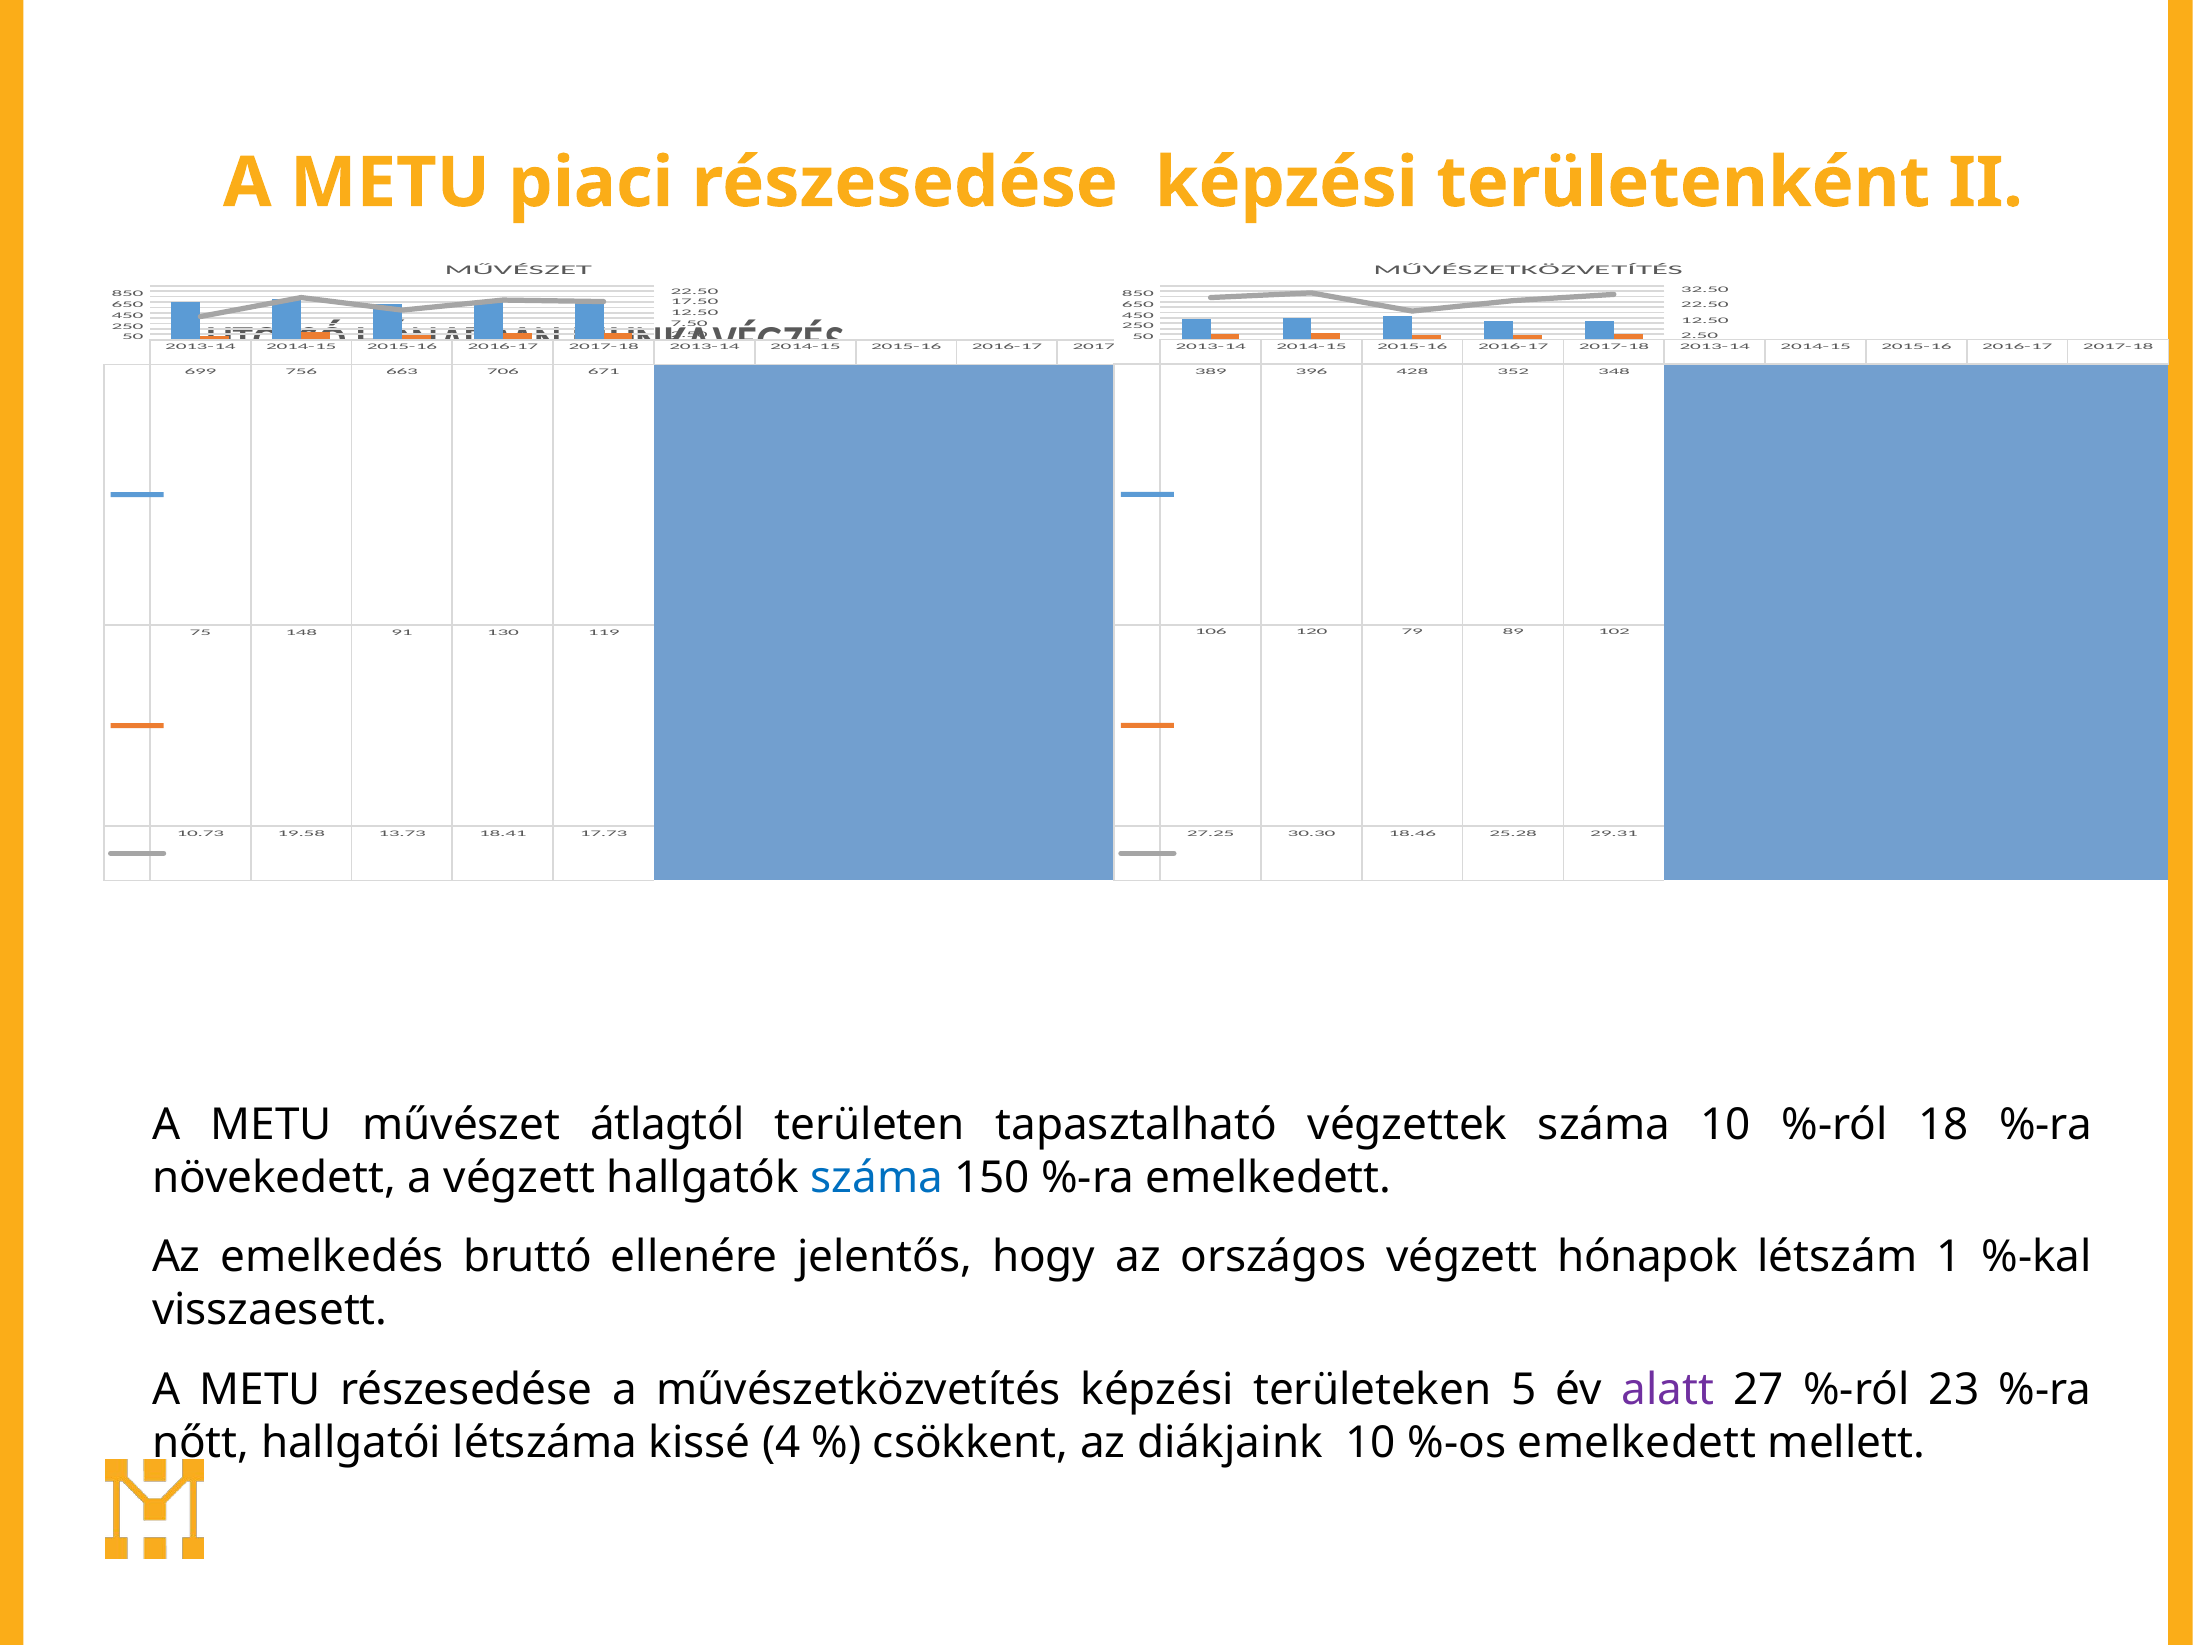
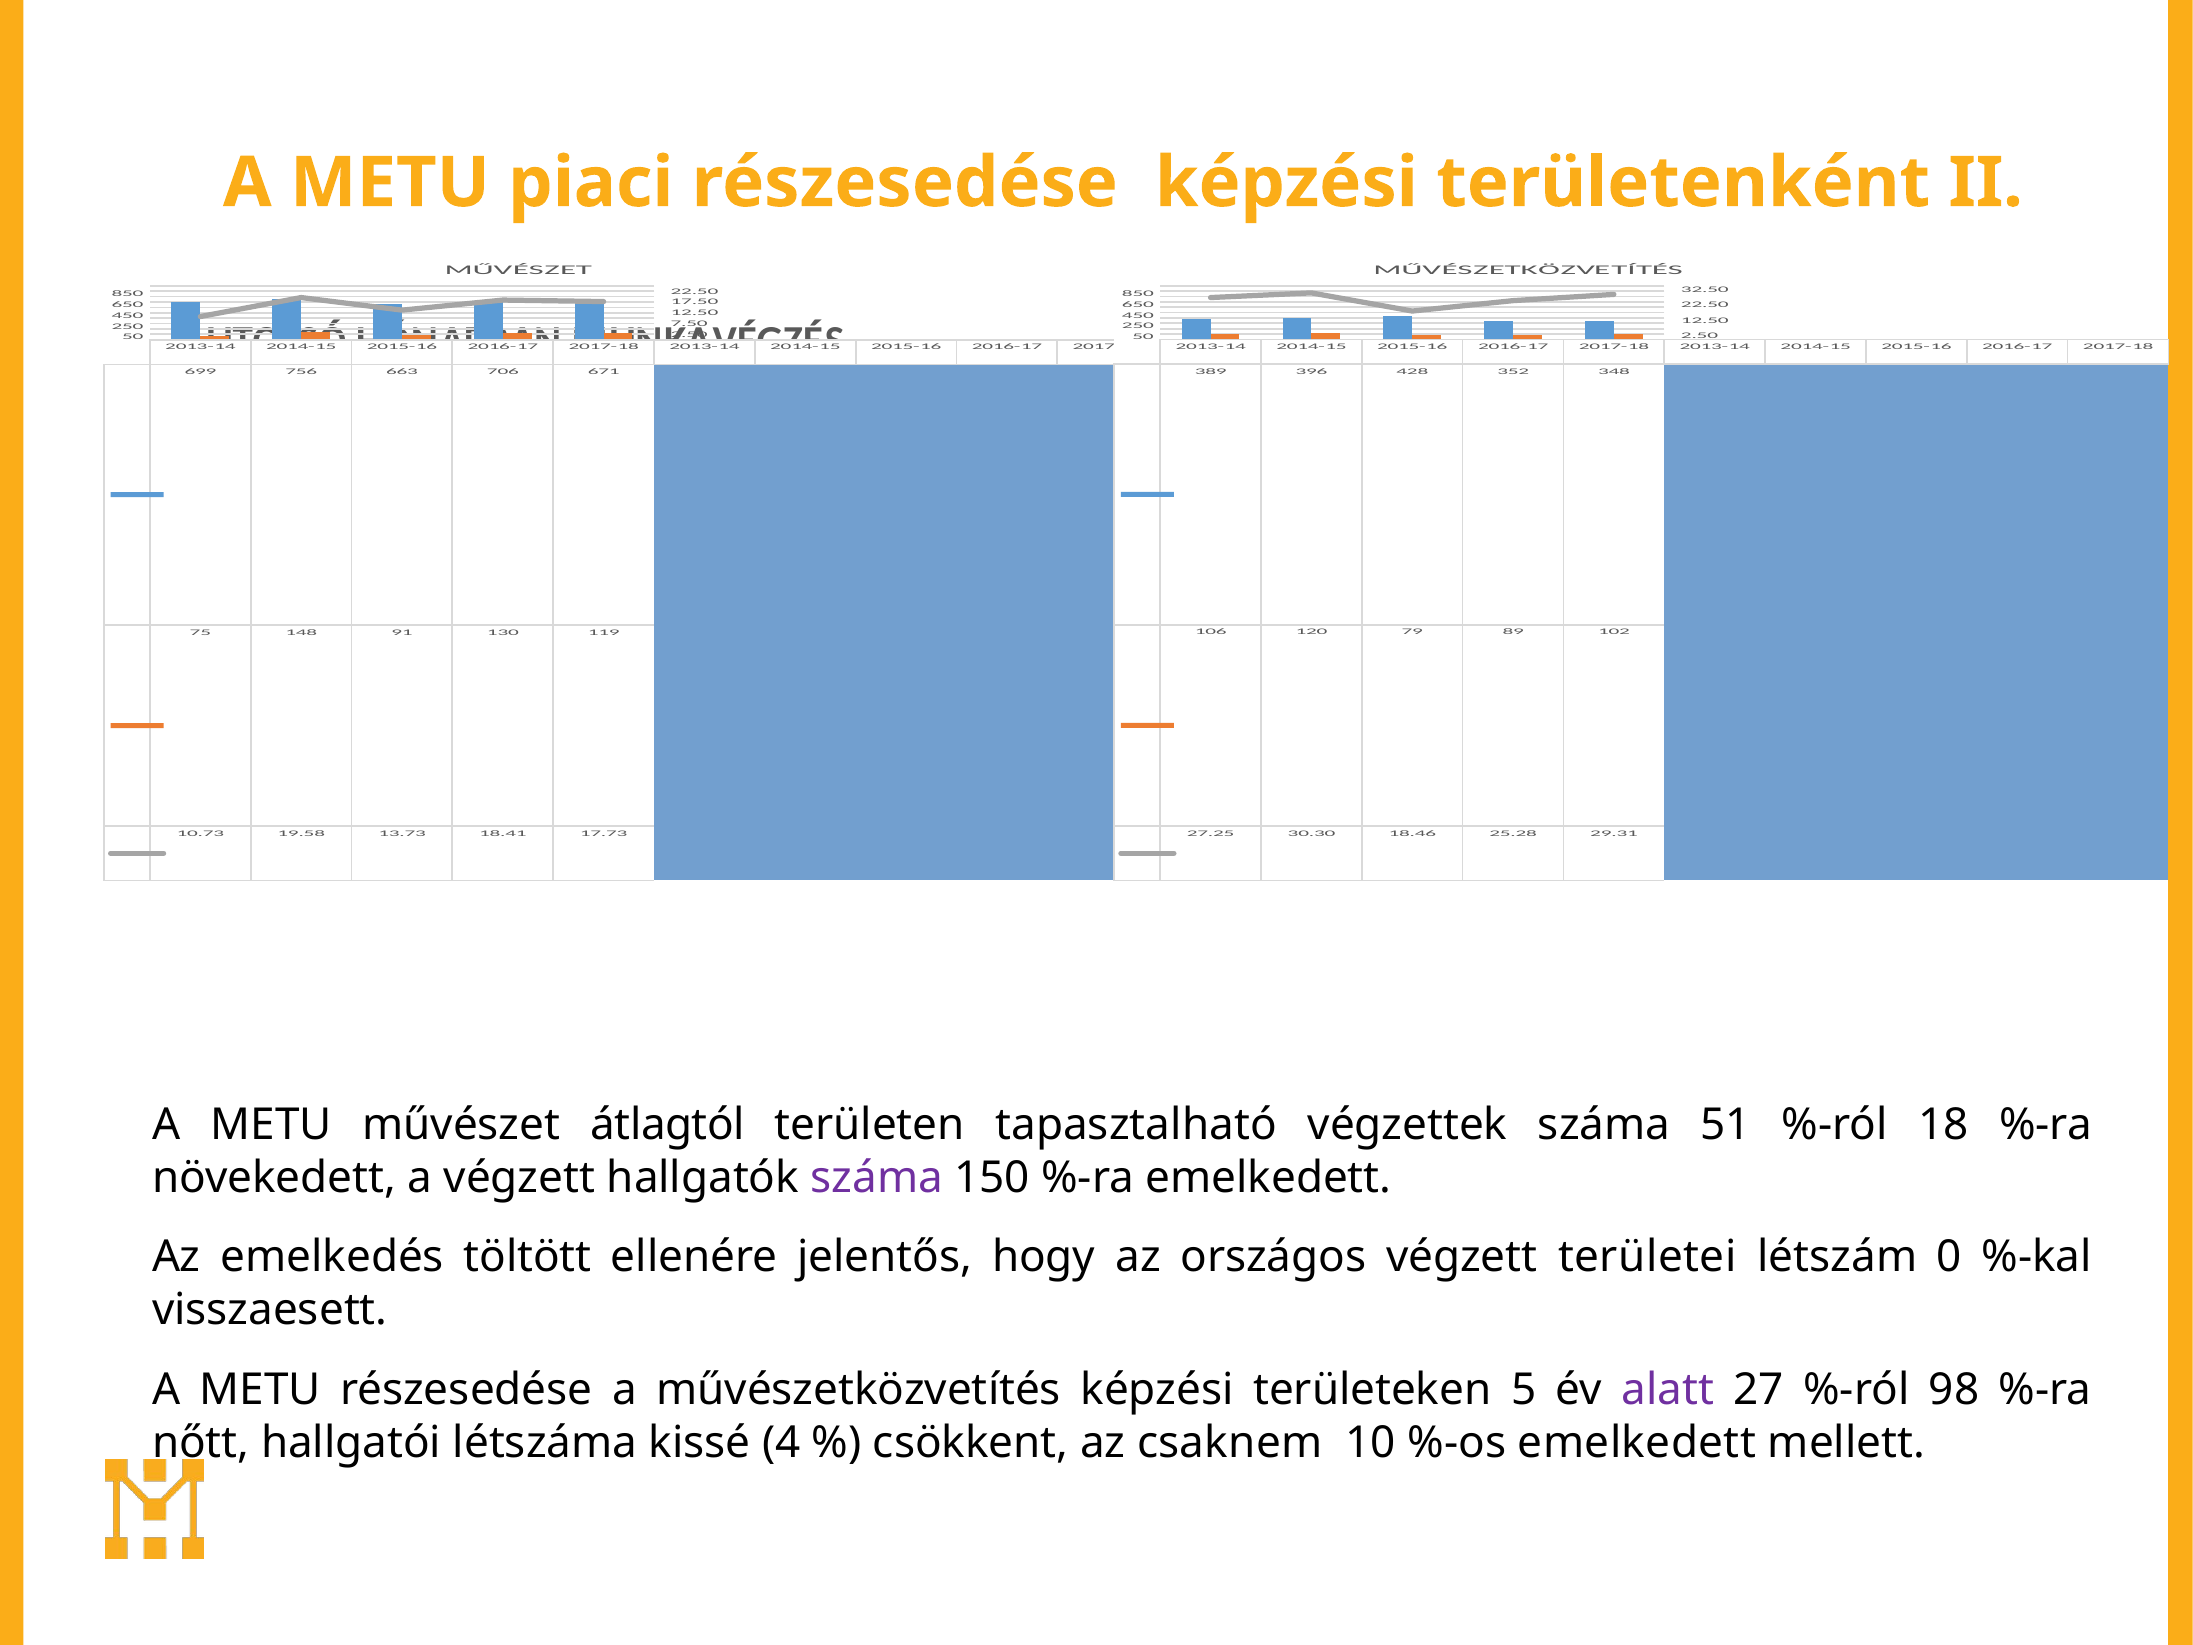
száma 10: 10 -> 51
száma at (877, 1178) colour: blue -> purple
bruttó: bruttó -> töltött
hónapok: hónapok -> területei
1: 1 -> 0
23: 23 -> 98
diákjaink: diákjaink -> csaknem
